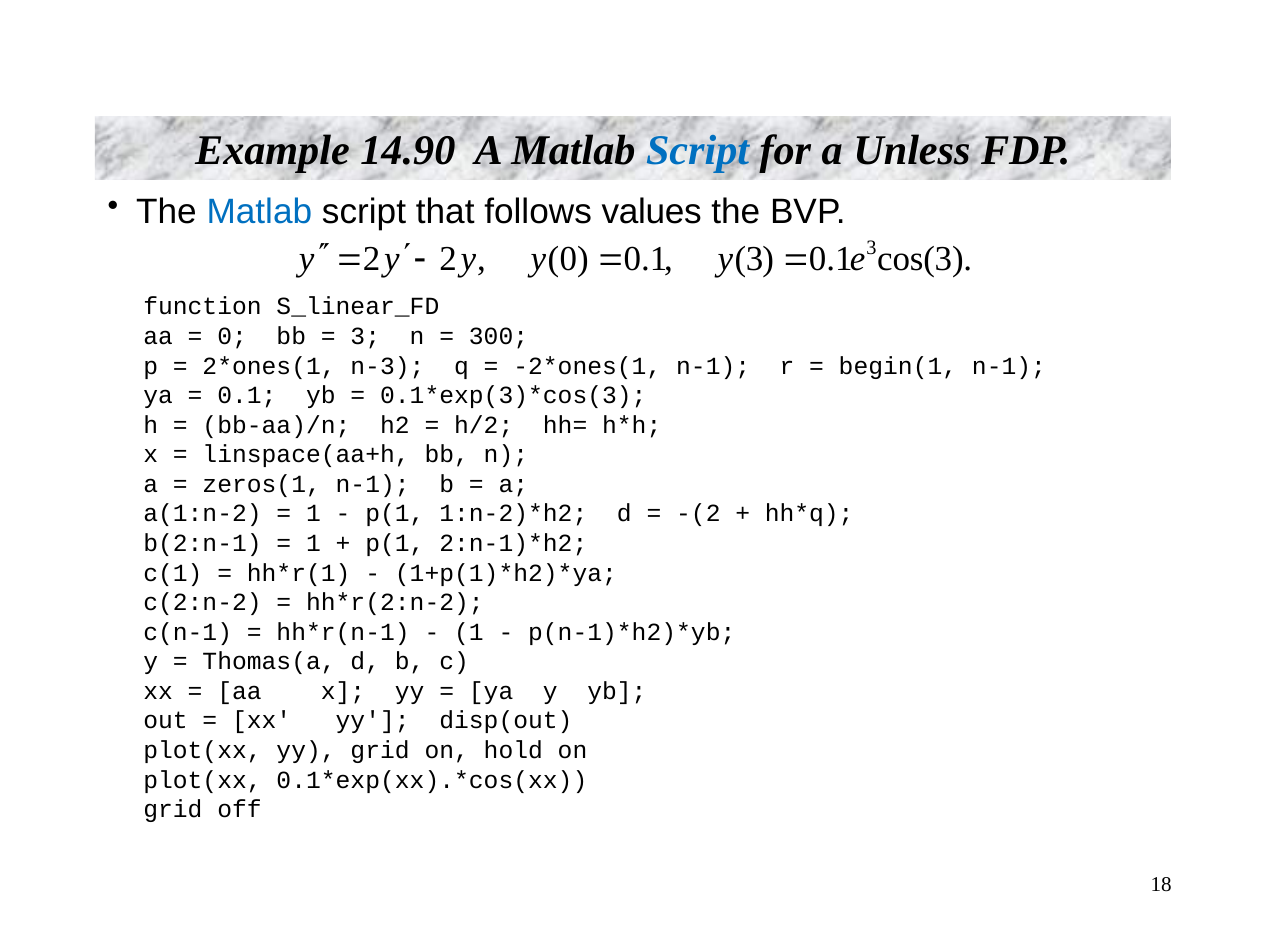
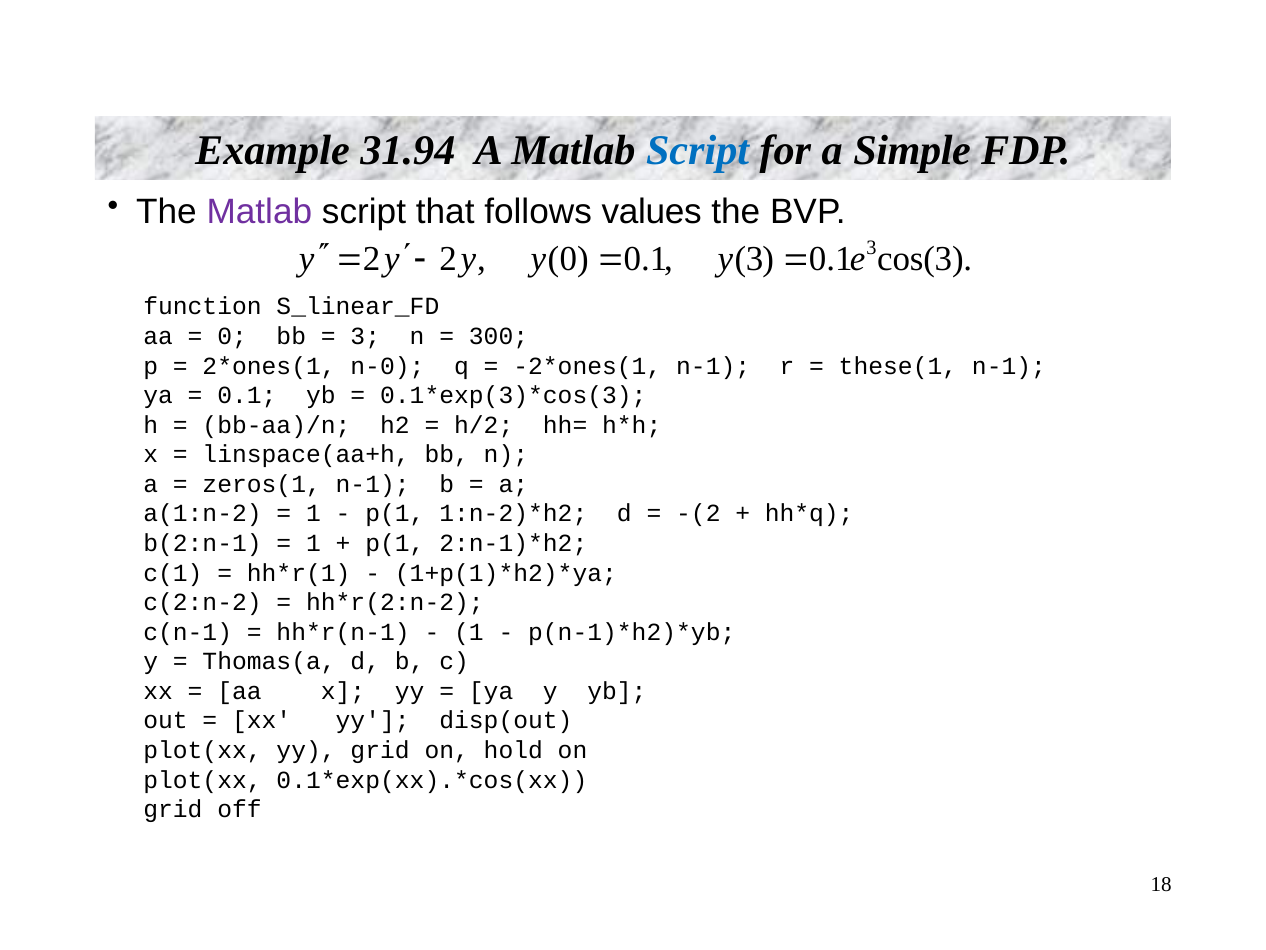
14.90: 14.90 -> 31.94
Unless: Unless -> Simple
Matlab at (259, 212) colour: blue -> purple
n-3: n-3 -> n-0
begin(1: begin(1 -> these(1
